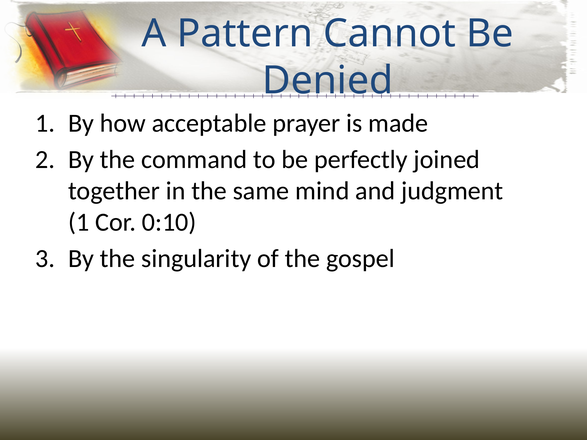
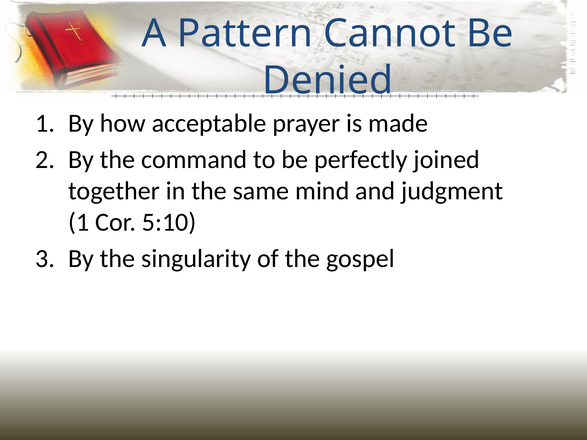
0:10: 0:10 -> 5:10
